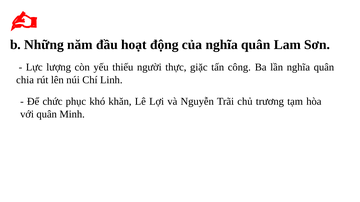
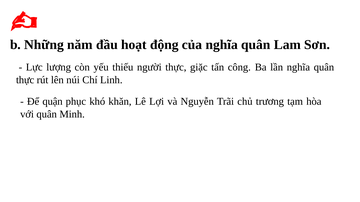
chia at (25, 80): chia -> thực
chức: chức -> quận
